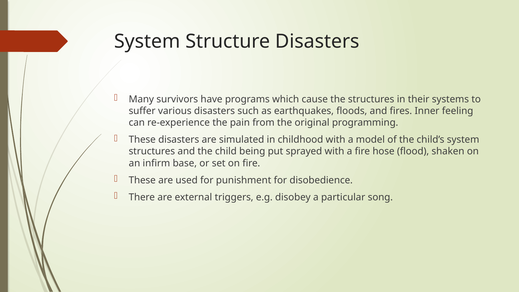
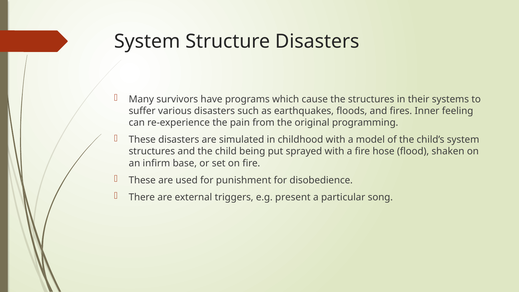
disobey: disobey -> present
